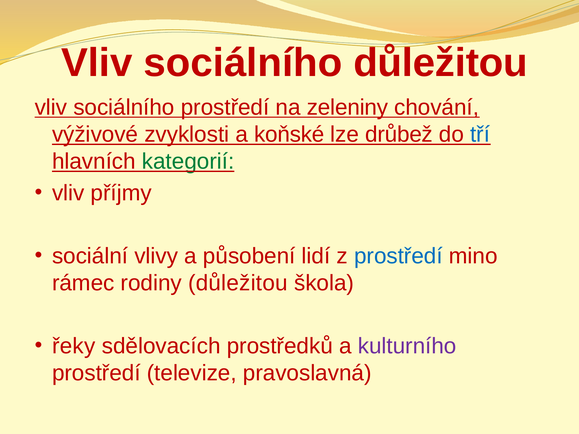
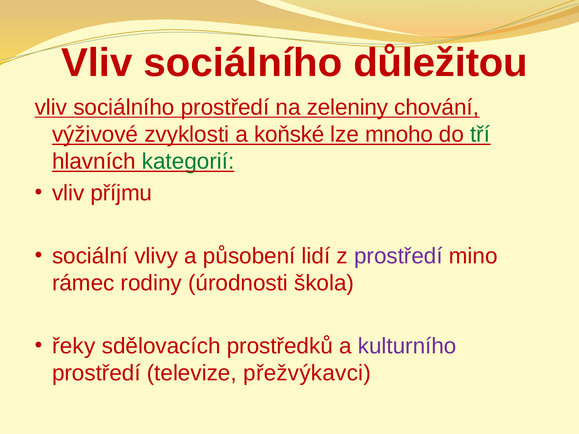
drůbež: drůbež -> mnoho
tří colour: blue -> green
příjmy: příjmy -> příjmu
prostředí at (398, 256) colour: blue -> purple
rodiny důležitou: důležitou -> úrodnosti
pravoslavná: pravoslavná -> přežvýkavci
